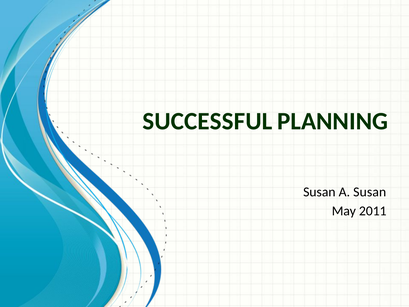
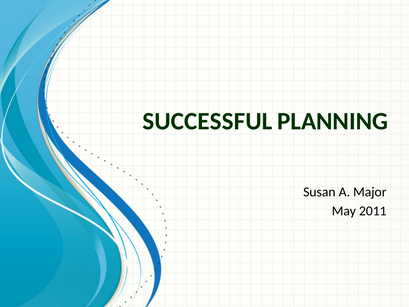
A Susan: Susan -> Major
